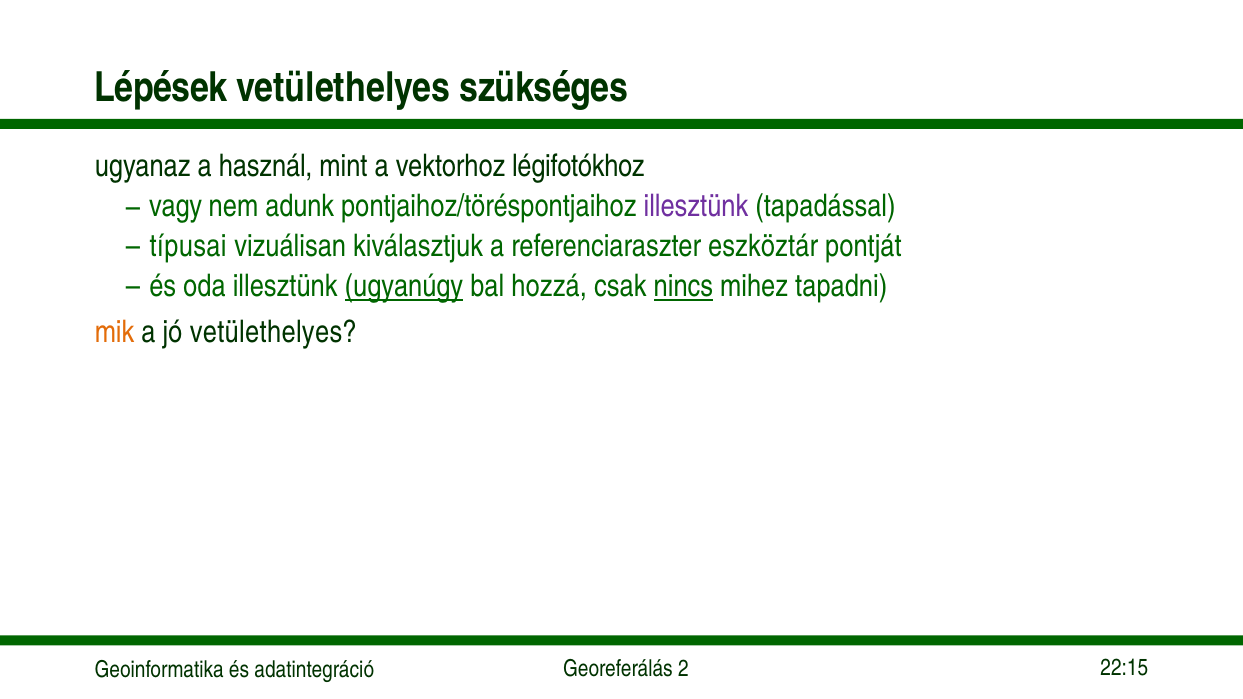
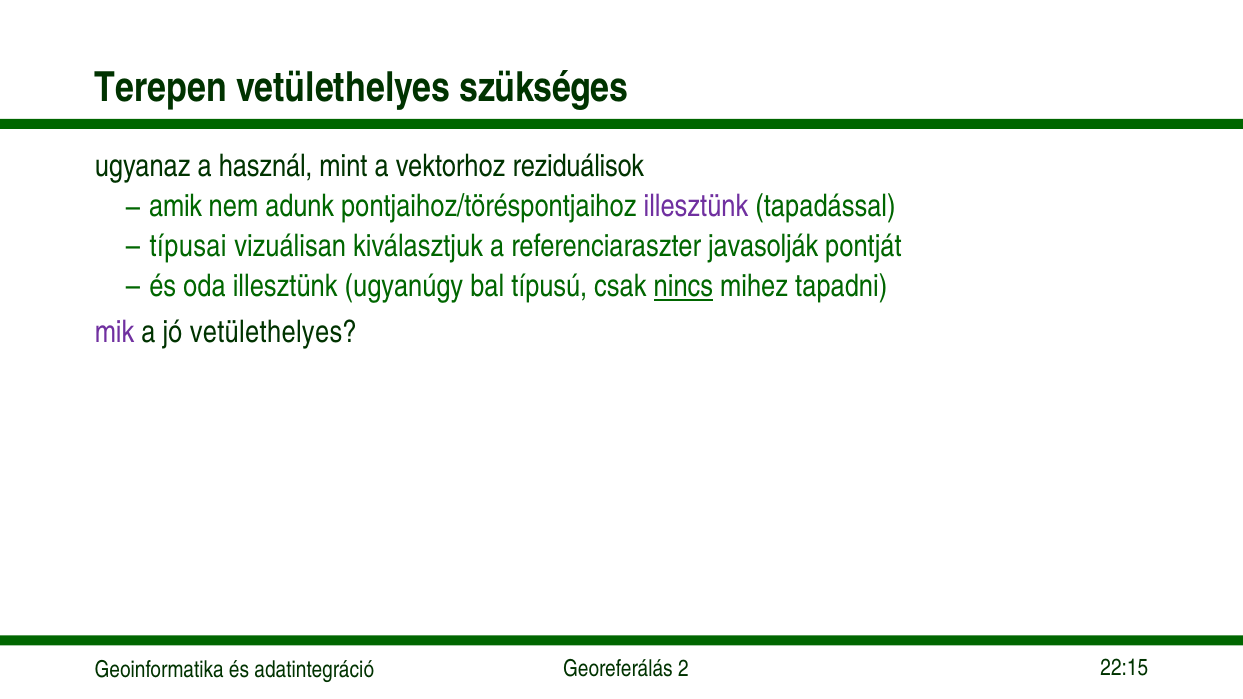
Lépések: Lépések -> Terepen
légifotókhoz: légifotókhoz -> reziduálisok
vagy: vagy -> amik
eszköztár: eszköztár -> javasolják
ugyanúgy underline: present -> none
hozzá: hozzá -> típusú
mik colour: orange -> purple
